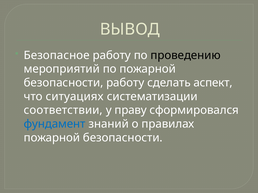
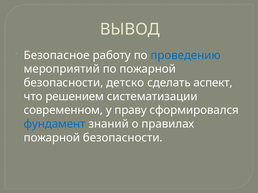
проведению colour: black -> blue
безопасности работу: работу -> детско
ситуациях: ситуациях -> решением
соответствии: соответствии -> современном
